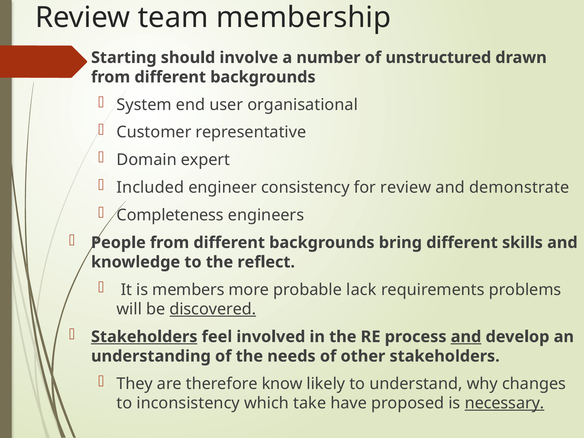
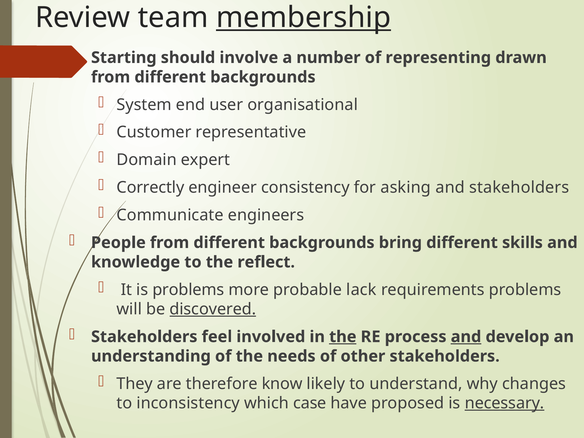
membership underline: none -> present
unstructured: unstructured -> representing
Included: Included -> Correctly
for review: review -> asking
and demonstrate: demonstrate -> stakeholders
Completeness: Completeness -> Communicate
is members: members -> problems
Stakeholders at (144, 337) underline: present -> none
the at (343, 337) underline: none -> present
take: take -> case
